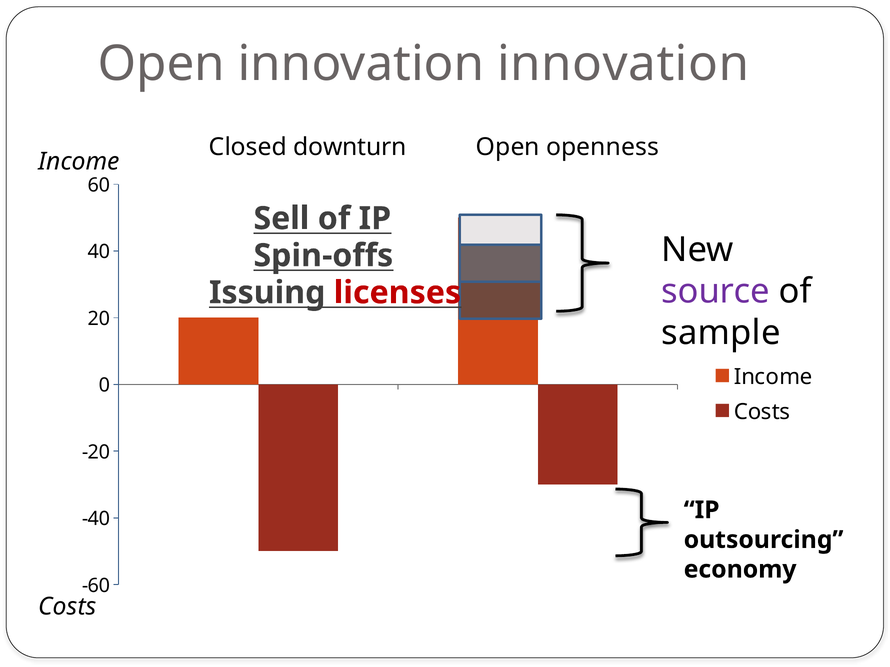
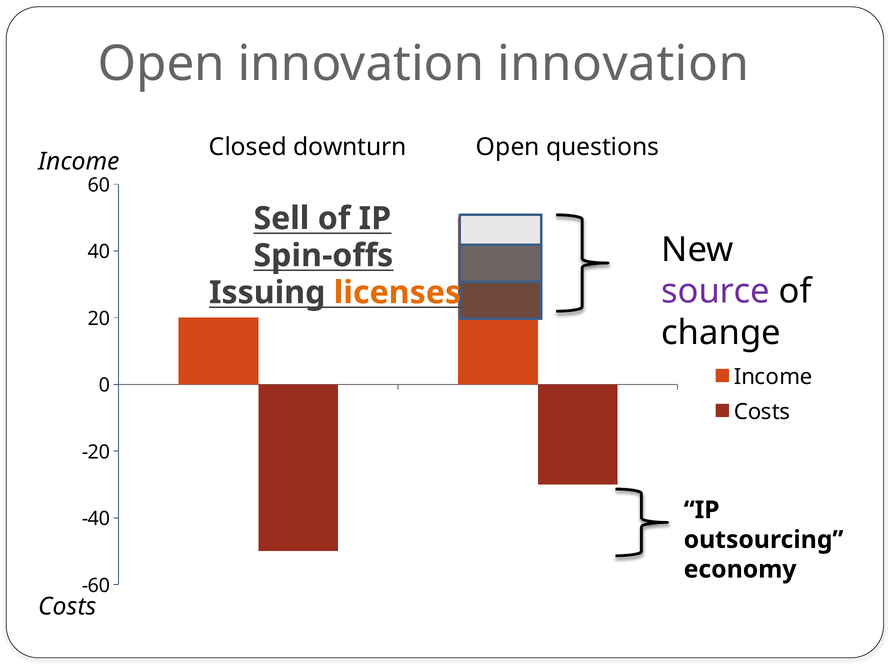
openness: openness -> questions
licenses colour: red -> orange
sample: sample -> change
